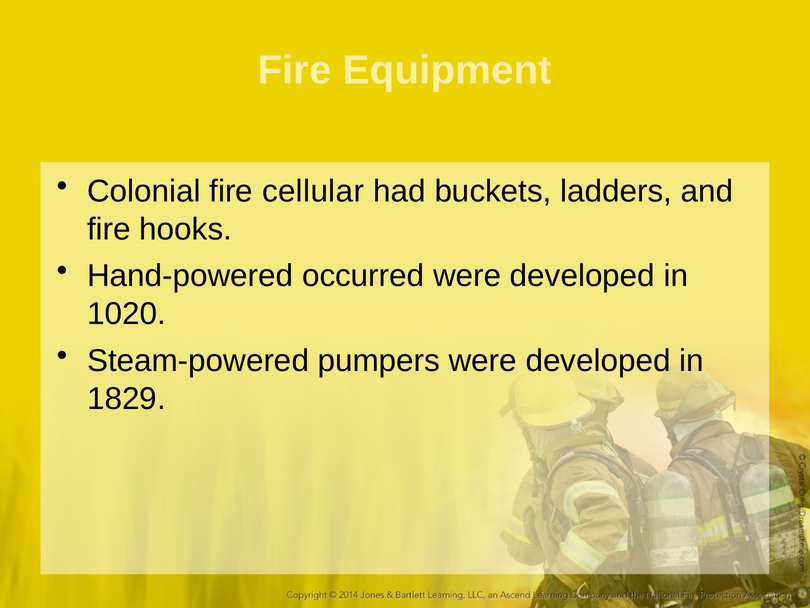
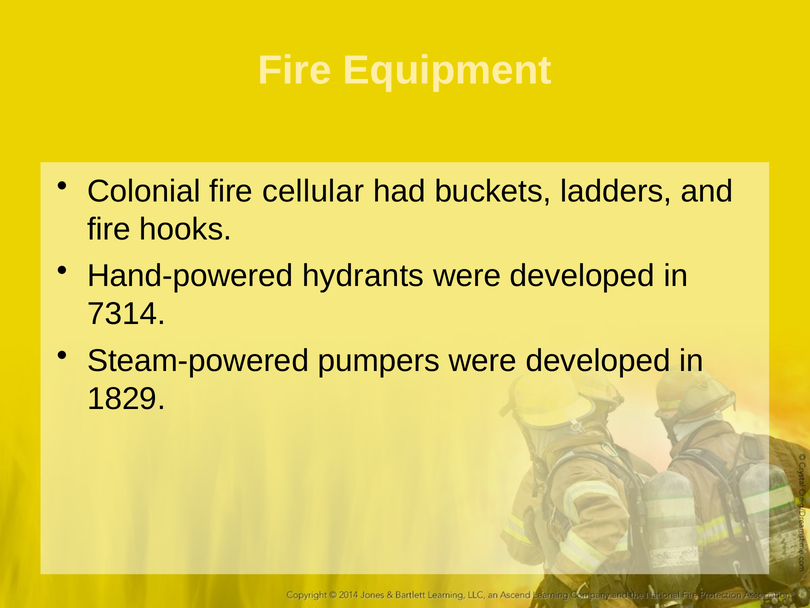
occurred: occurred -> hydrants
1020: 1020 -> 7314
